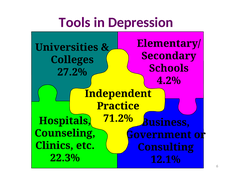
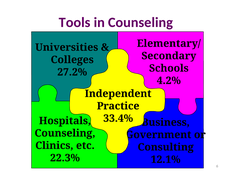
in Depression: Depression -> Counseling
71.2%: 71.2% -> 33.4%
